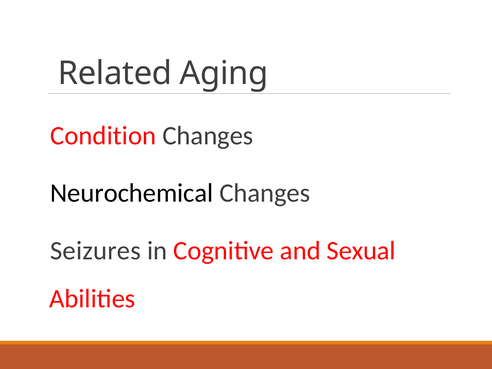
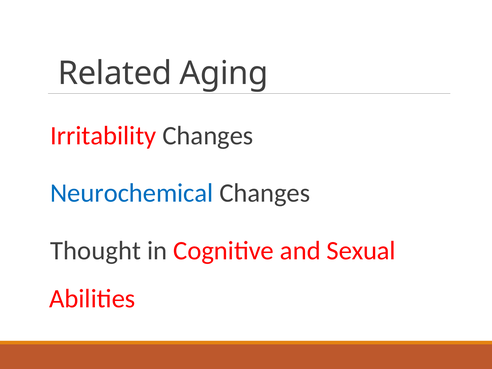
Condition: Condition -> Irritability
Neurochemical colour: black -> blue
Seizures: Seizures -> Thought
